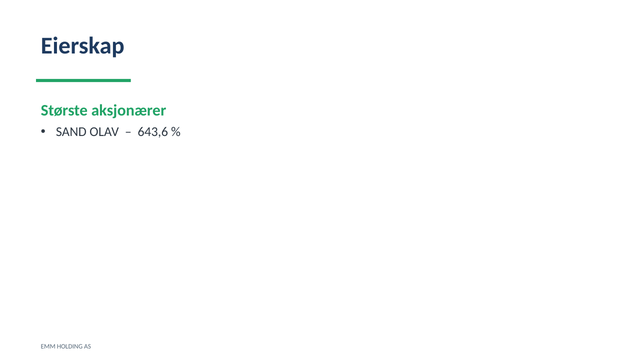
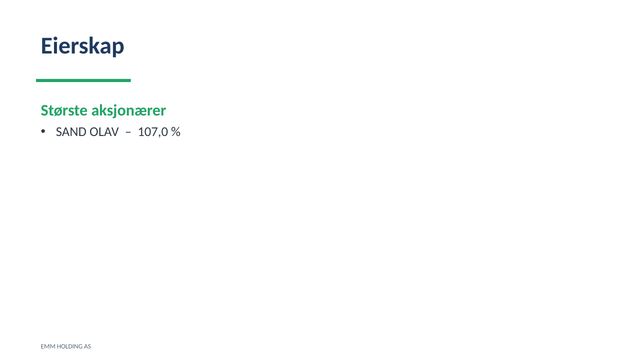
643,6: 643,6 -> 107,0
